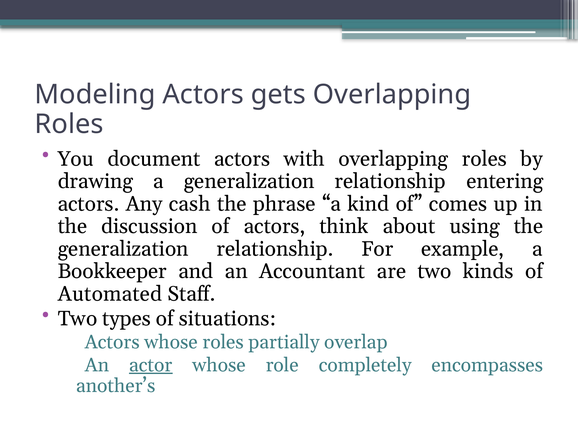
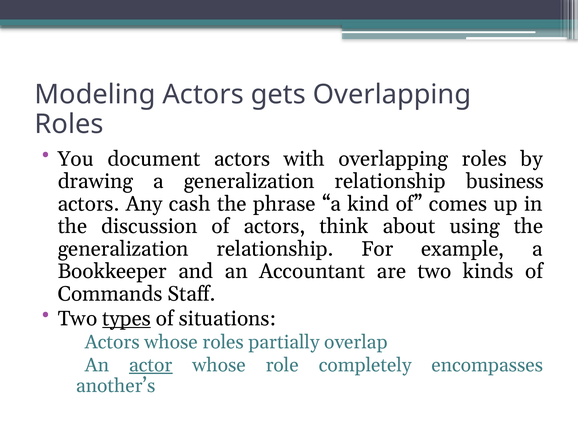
entering: entering -> business
Automated: Automated -> Commands
types underline: none -> present
